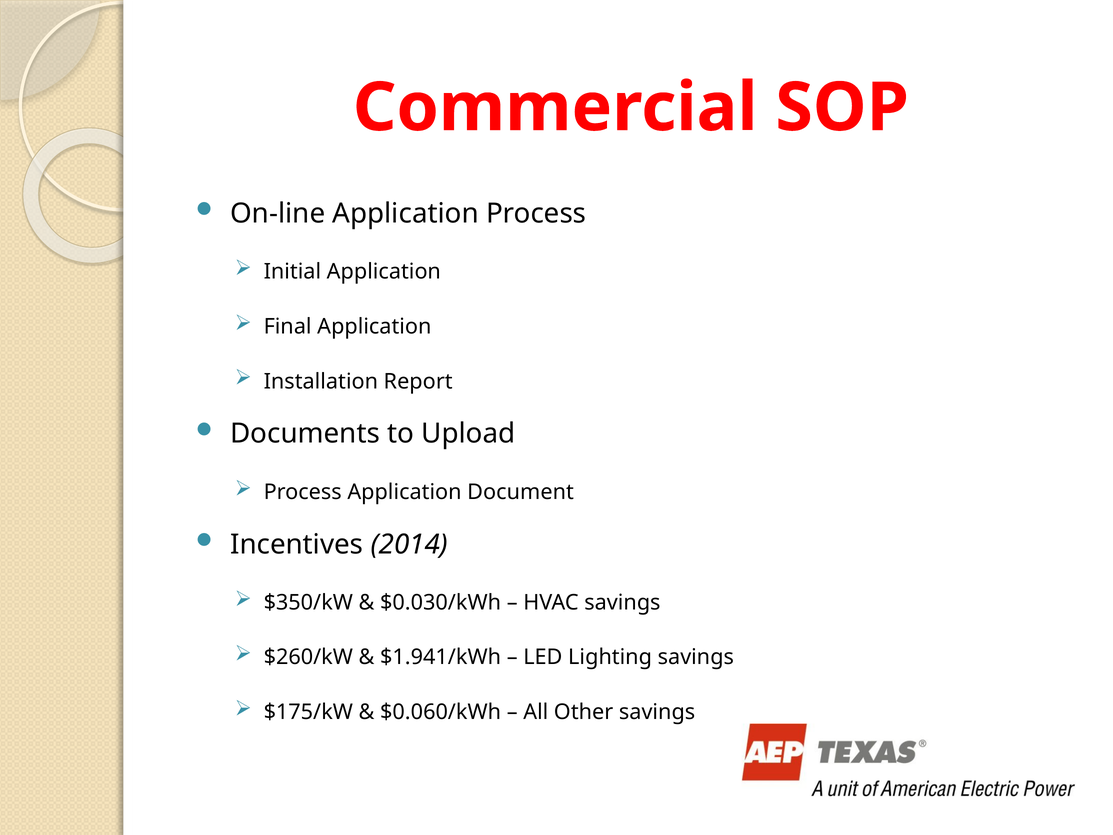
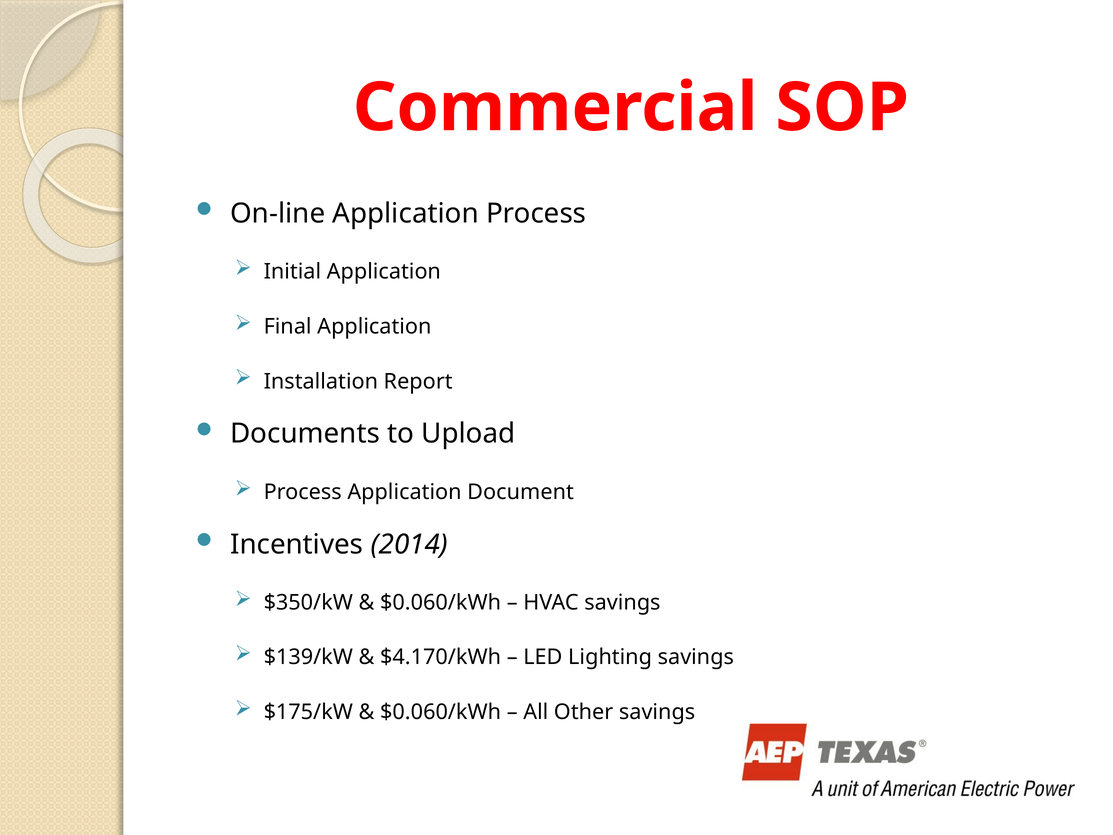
$0.030/kWh at (441, 602): $0.030/kWh -> $0.060/kWh
$260/kW: $260/kW -> $139/kW
$1.941/kWh: $1.941/kWh -> $4.170/kWh
